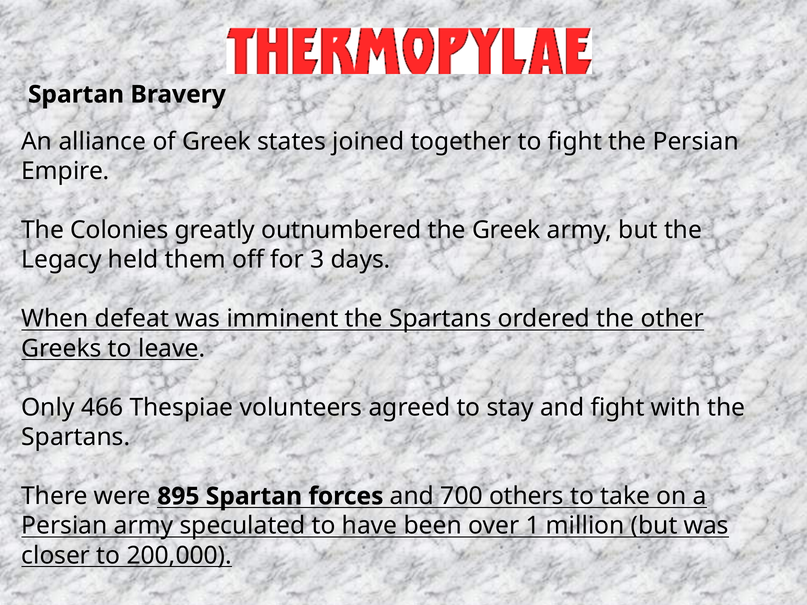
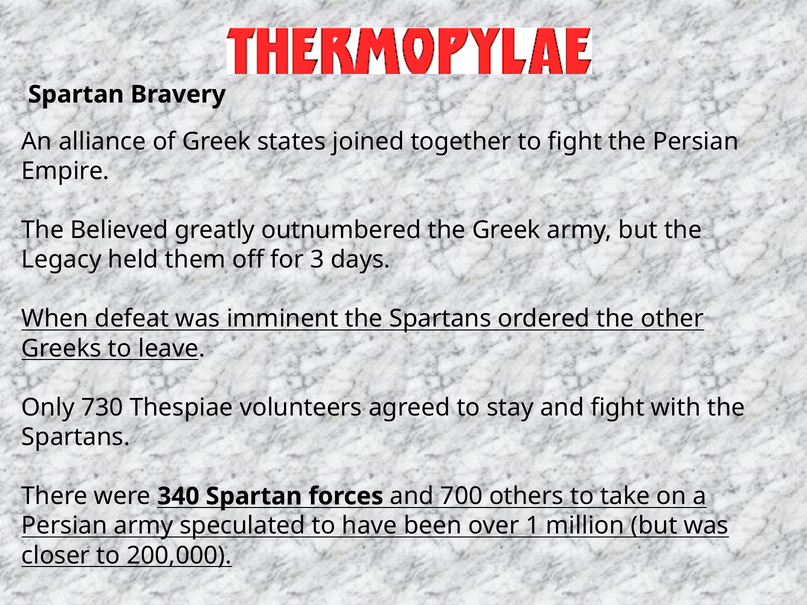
Colonies: Colonies -> Believed
466: 466 -> 730
895: 895 -> 340
